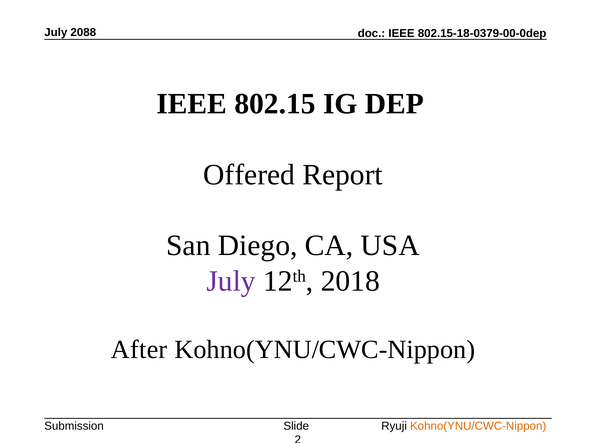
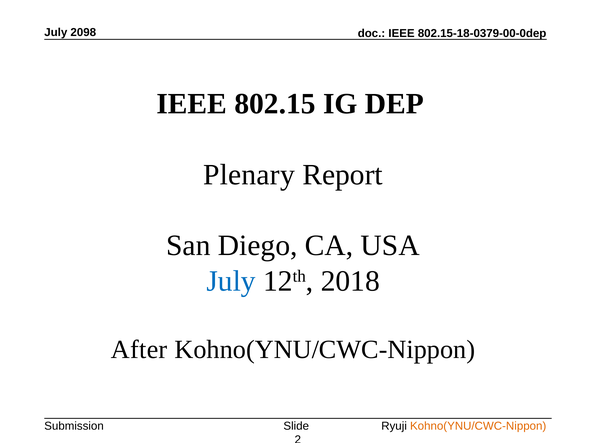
2088: 2088 -> 2098
Offered: Offered -> Plenary
July at (231, 281) colour: purple -> blue
